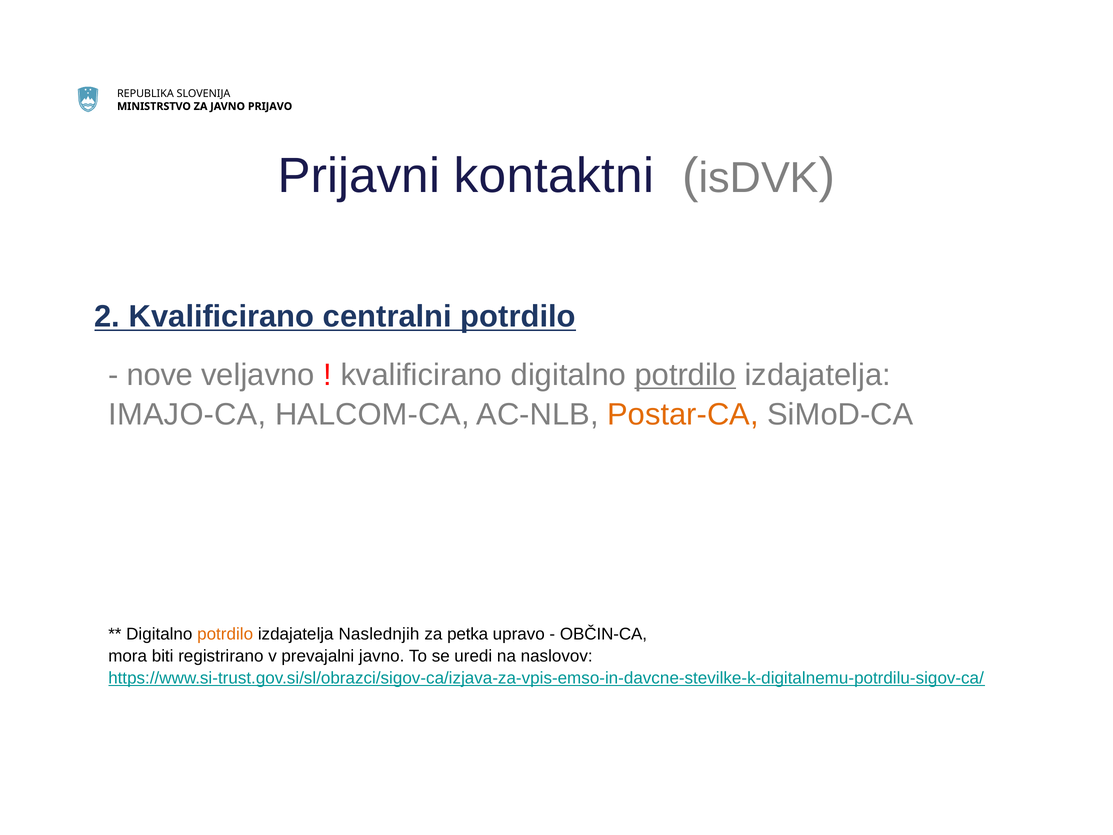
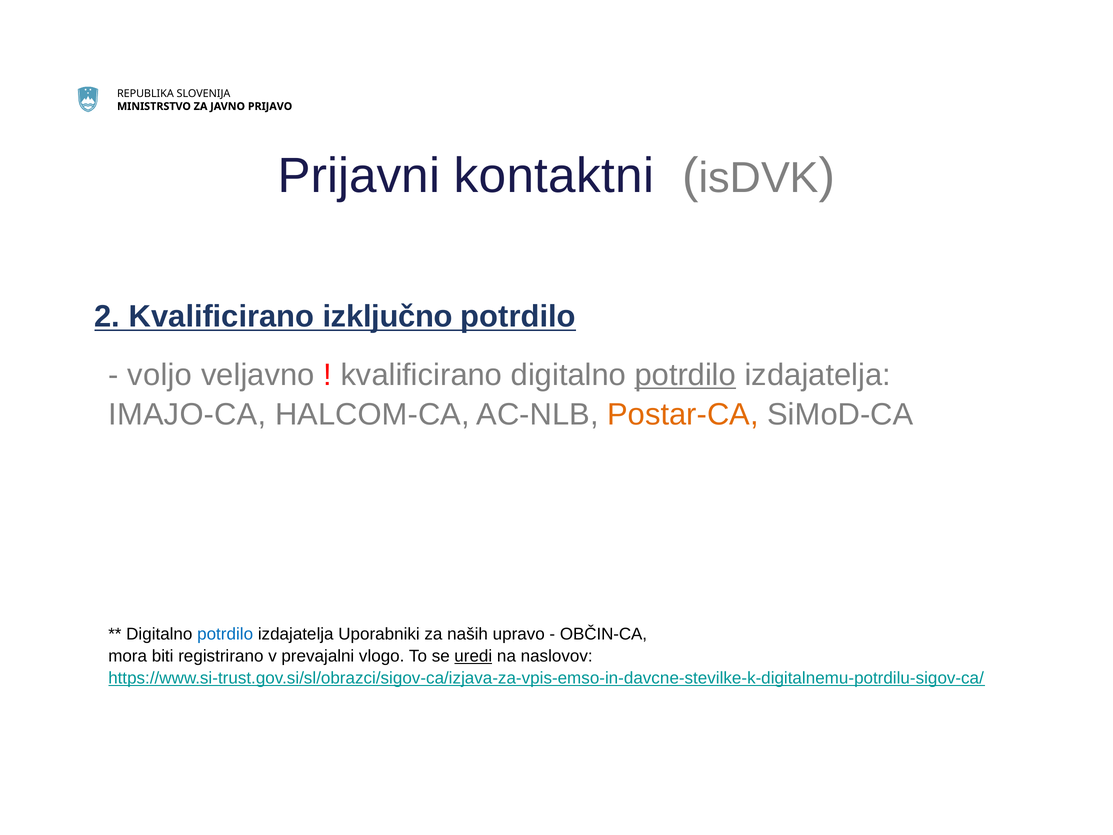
centralni: centralni -> izključno
nove: nove -> voljo
potrdilo at (225, 634) colour: orange -> blue
Naslednjih: Naslednjih -> Uporabniki
petka: petka -> naših
prevajalni javno: javno -> vlogo
uredi underline: none -> present
